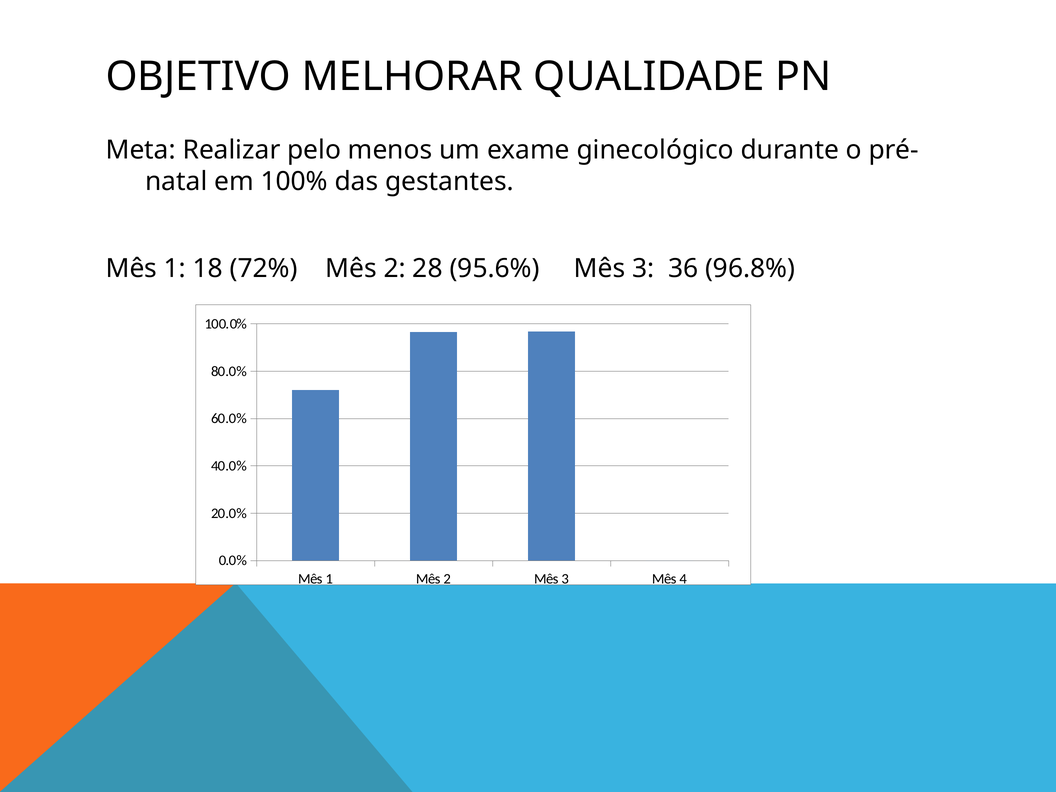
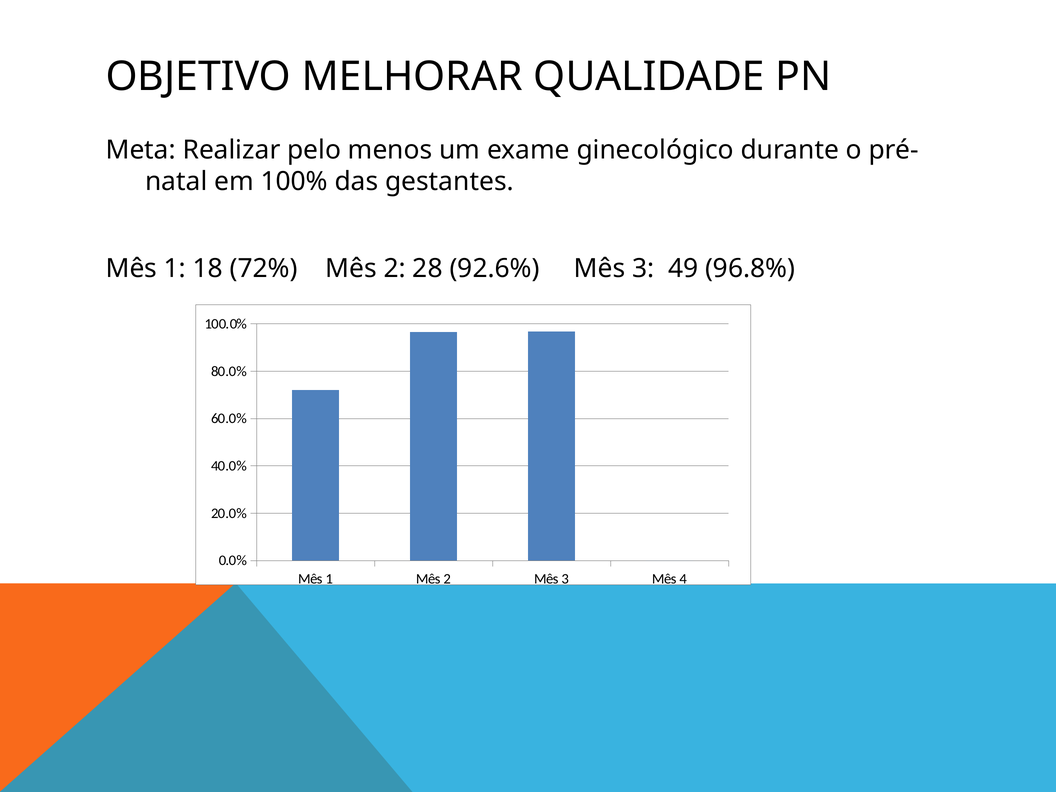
95.6%: 95.6% -> 92.6%
36: 36 -> 49
